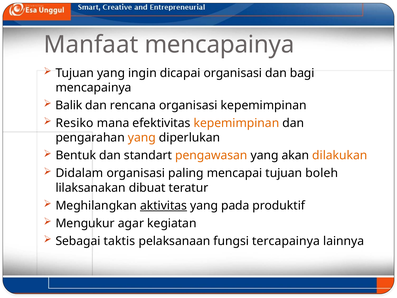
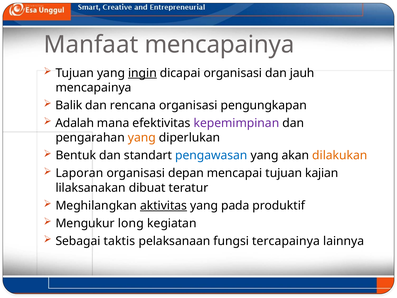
ingin underline: none -> present
bagi: bagi -> jauh
organisasi kepemimpinan: kepemimpinan -> pengungkapan
Resiko: Resiko -> Adalah
kepemimpinan at (236, 123) colour: orange -> purple
pengawasan colour: orange -> blue
Didalam: Didalam -> Laporan
paling: paling -> depan
boleh: boleh -> kajian
agar: agar -> long
